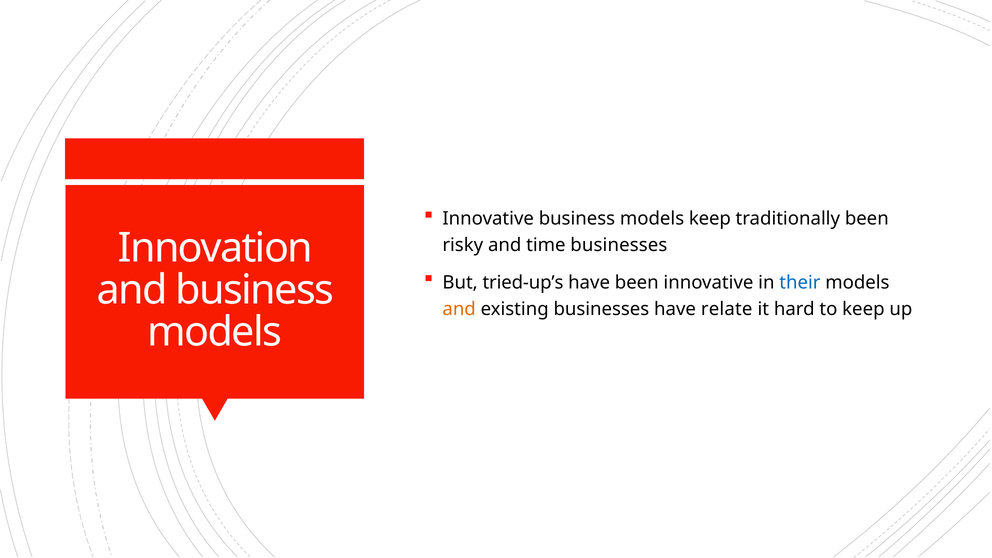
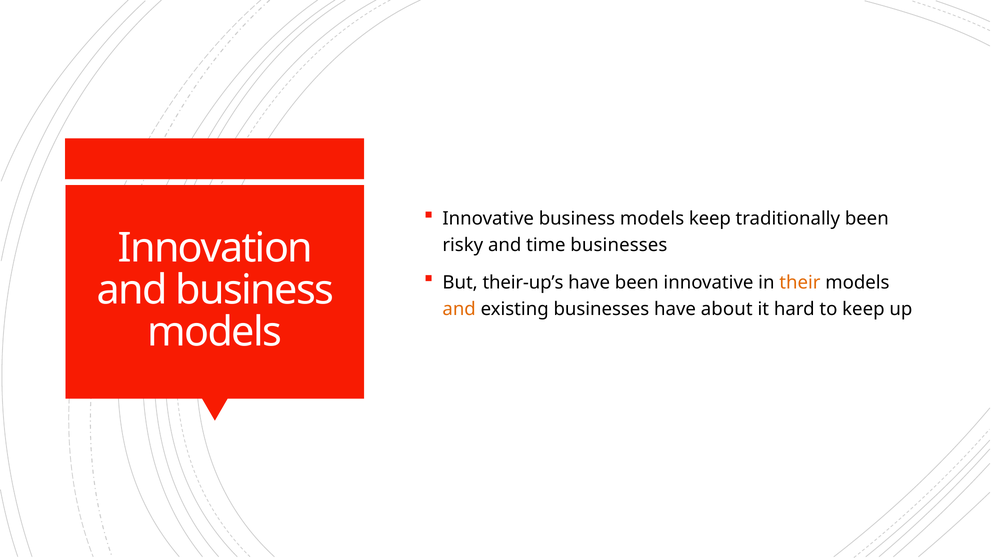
tried-up’s: tried-up’s -> their-up’s
their colour: blue -> orange
relate: relate -> about
